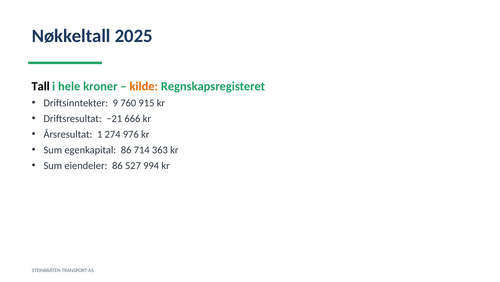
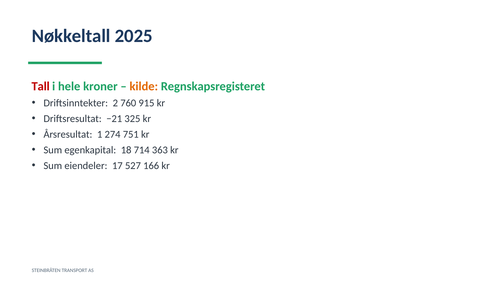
Tall colour: black -> red
9: 9 -> 2
666: 666 -> 325
976: 976 -> 751
egenkapital 86: 86 -> 18
eiendeler 86: 86 -> 17
994: 994 -> 166
